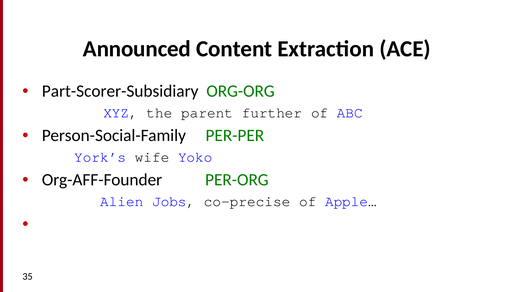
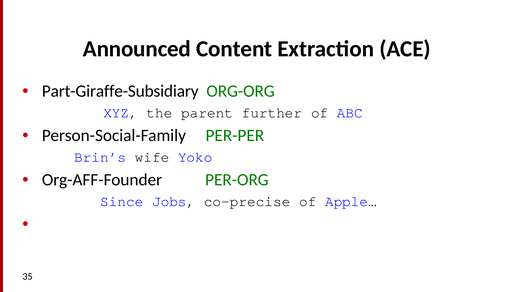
Part-Scorer-Subsidiary: Part-Scorer-Subsidiary -> Part-Giraffe-Subsidiary
York’s: York’s -> Brin’s
Alien: Alien -> Since
